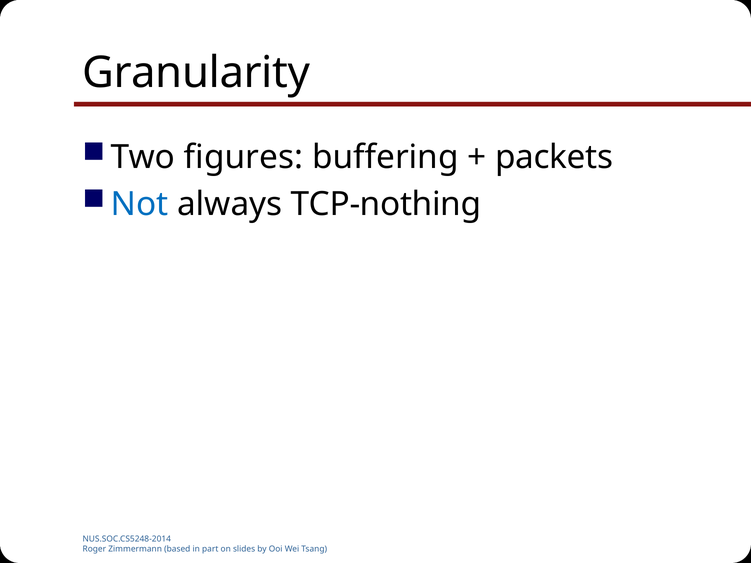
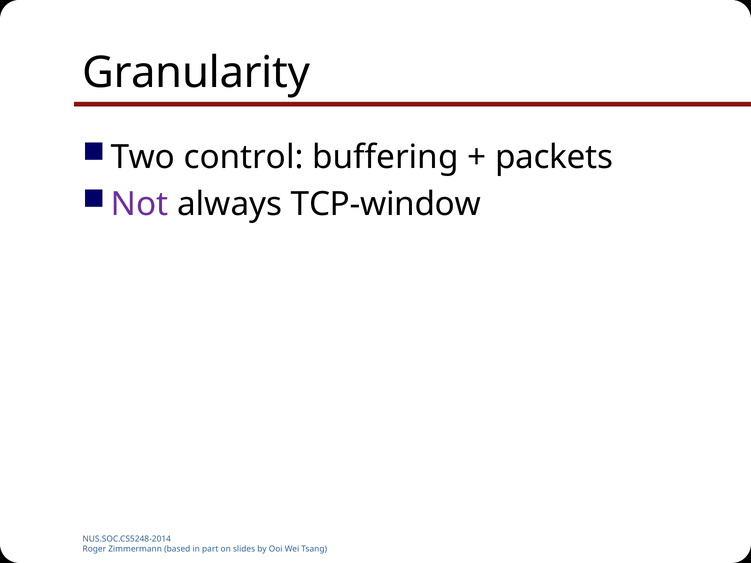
figures: figures -> control
Not colour: blue -> purple
TCP-nothing: TCP-nothing -> TCP-window
